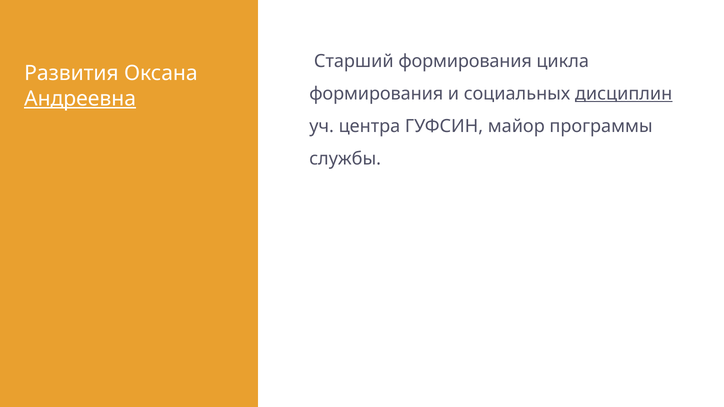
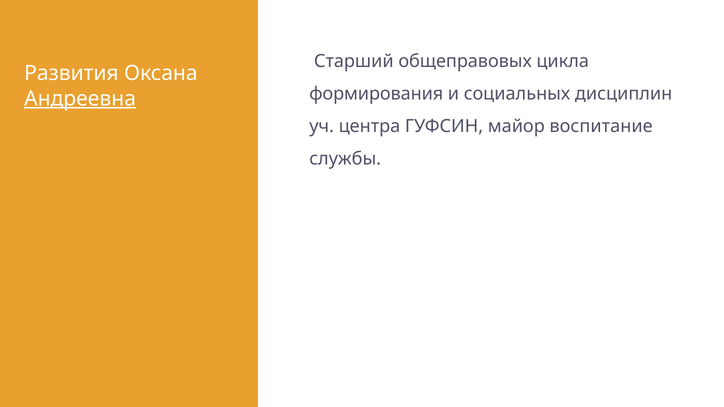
Старший формирования: формирования -> общеправовых
дисциплин underline: present -> none
программы: программы -> воспитание
